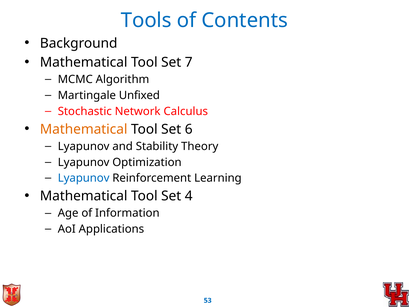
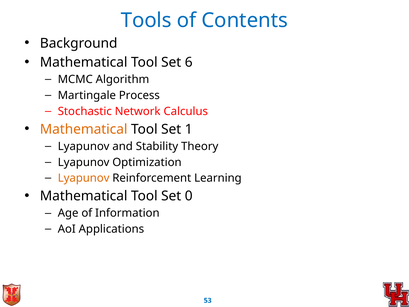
7: 7 -> 6
Unfixed: Unfixed -> Process
6: 6 -> 1
Lyapunov at (84, 178) colour: blue -> orange
4: 4 -> 0
